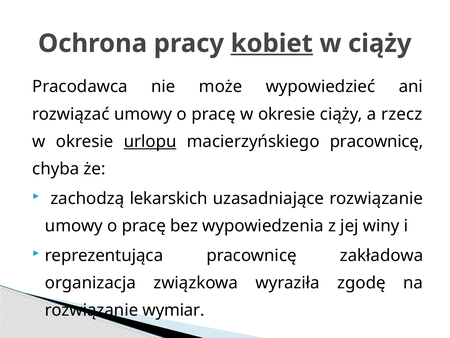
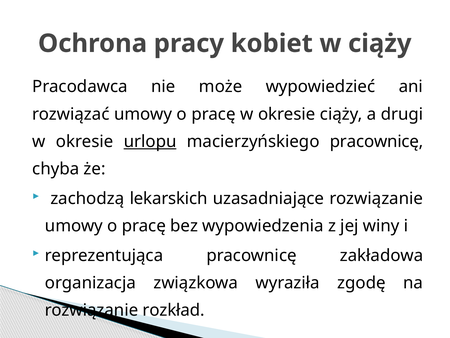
kobiet underline: present -> none
rzecz: rzecz -> drugi
wymiar: wymiar -> rozkład
